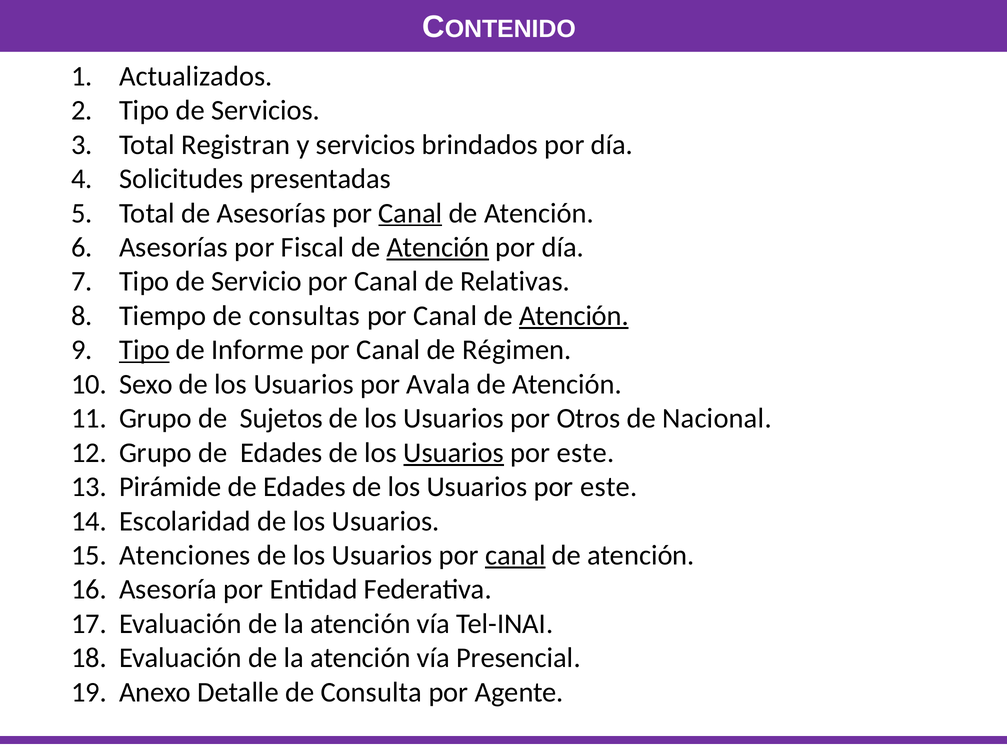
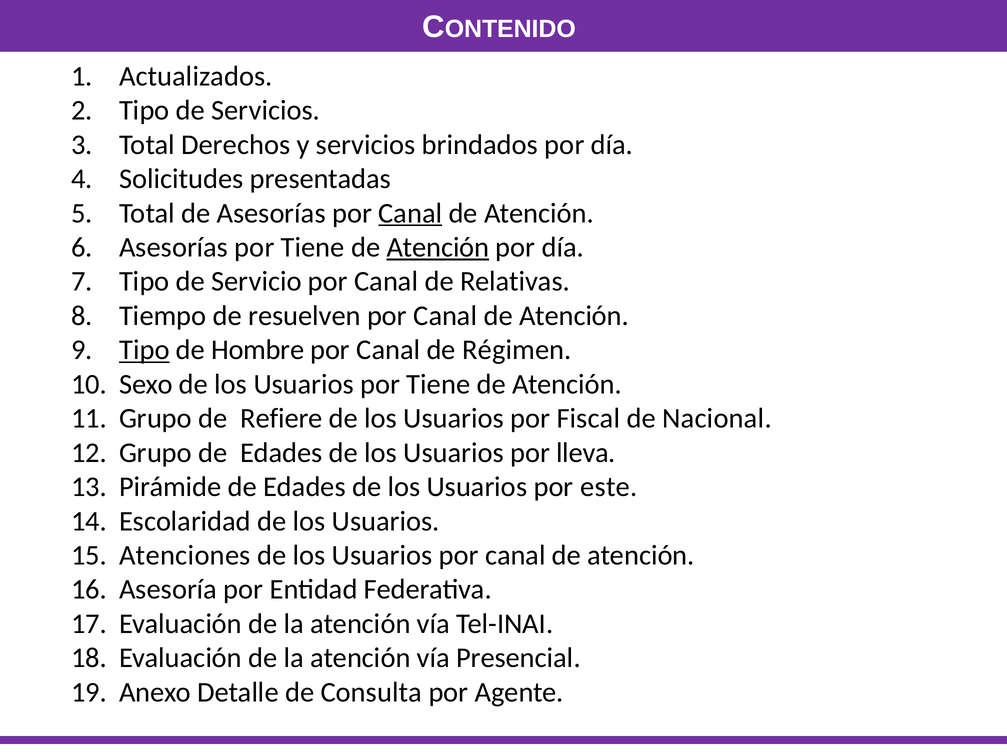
Registran: Registran -> Derechos
Asesorías por Fiscal: Fiscal -> Tiene
consultas: consultas -> resuelven
Atención at (574, 316) underline: present -> none
Informe: Informe -> Hombre
Usuarios por Avala: Avala -> Tiene
Sujetos: Sujetos -> Refiere
Otros: Otros -> Fiscal
Usuarios at (454, 453) underline: present -> none
este at (586, 453): este -> lleva
canal at (515, 556) underline: present -> none
